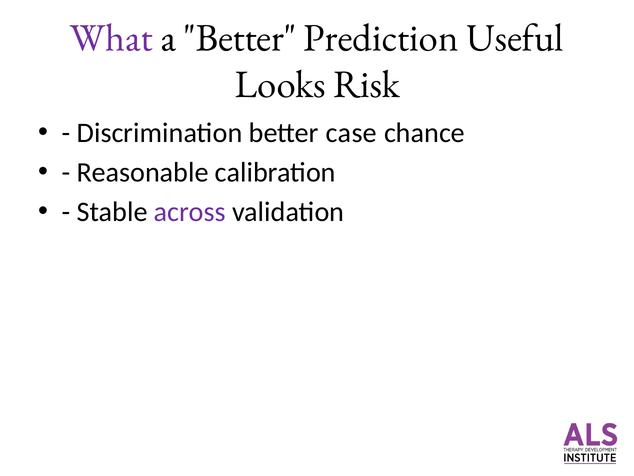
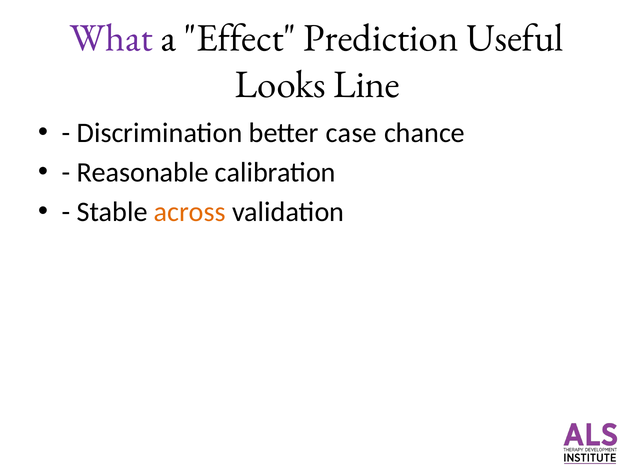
a Better: Better -> Effect
Risk: Risk -> Line
across colour: purple -> orange
